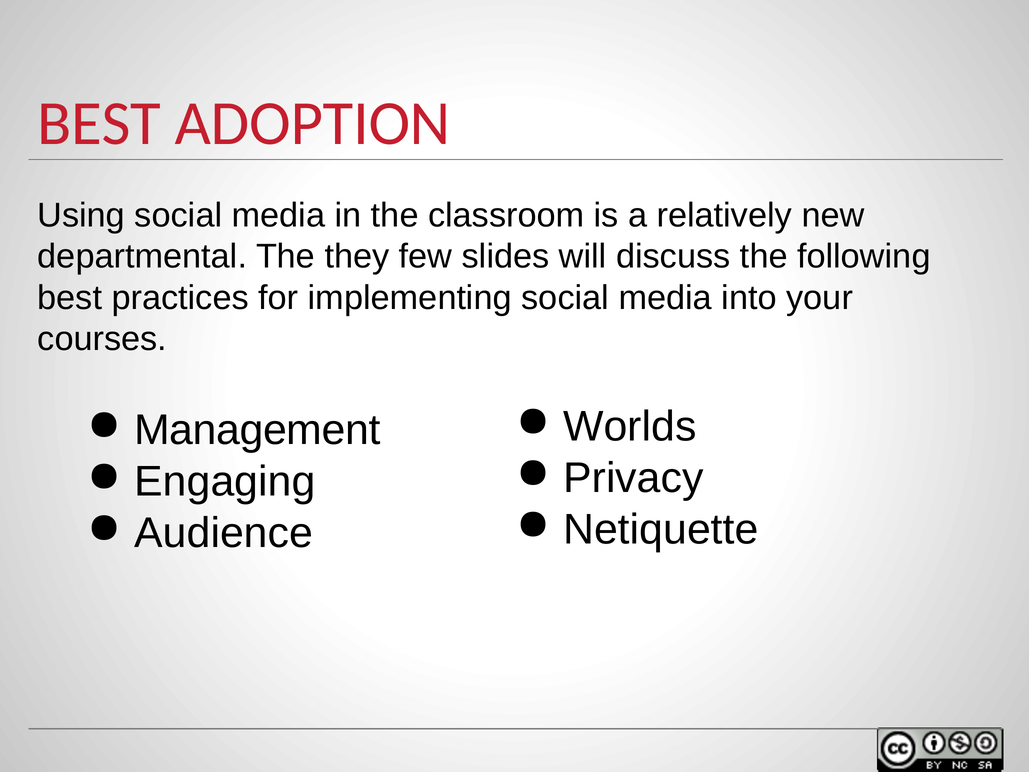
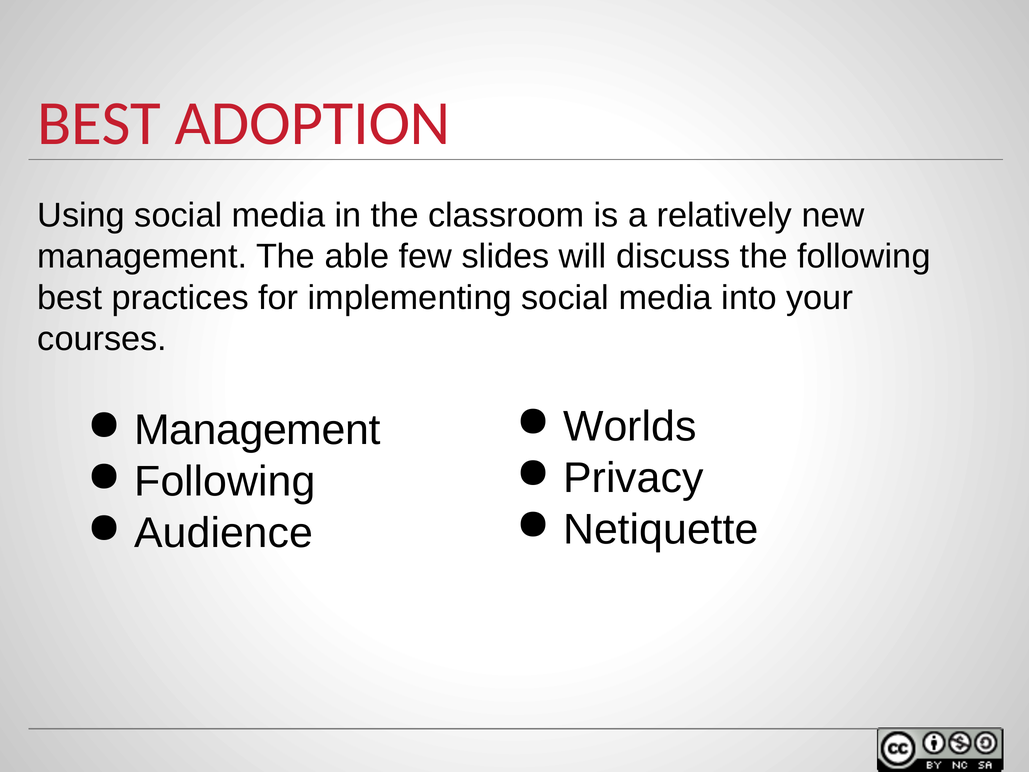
departmental at (142, 257): departmental -> management
they: they -> able
Engaging at (225, 481): Engaging -> Following
